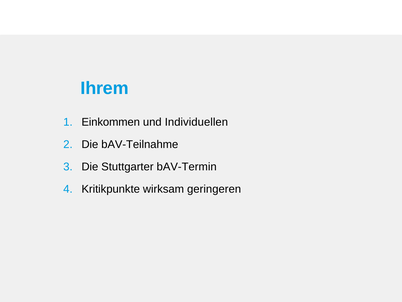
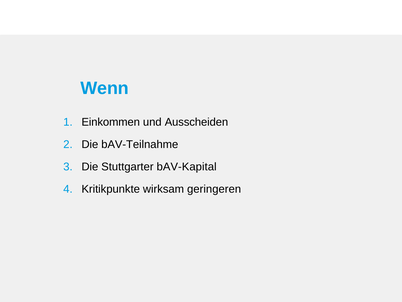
Ihrem: Ihrem -> Wenn
Individuellen: Individuellen -> Ausscheiden
bAV-Termin: bAV-Termin -> bAV-Kapital
